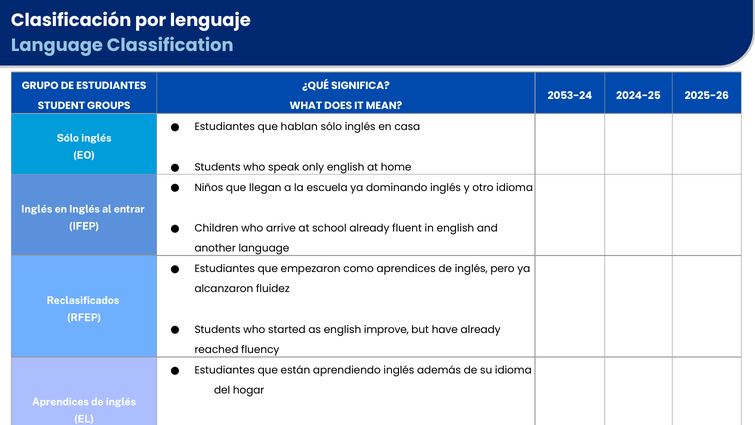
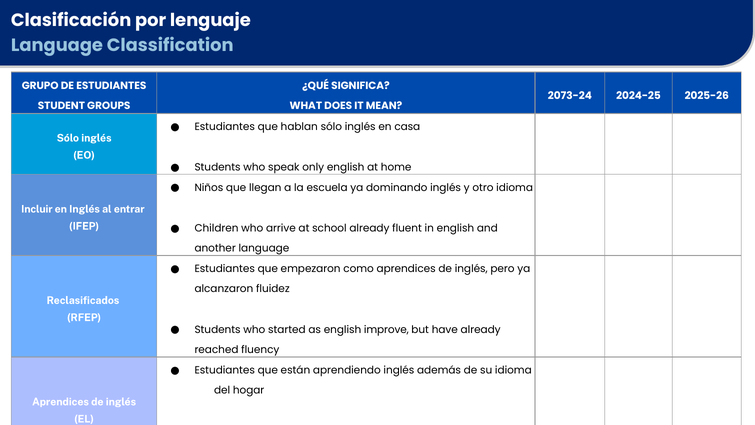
2053-24: 2053-24 -> 2073-24
Inglés at (37, 209): Inglés -> Incluir
